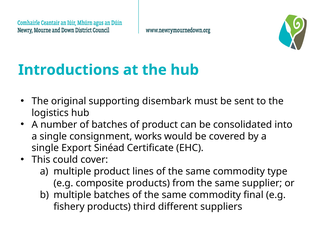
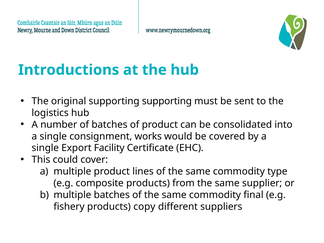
supporting disembark: disembark -> supporting
Sinéad: Sinéad -> Facility
third: third -> copy
